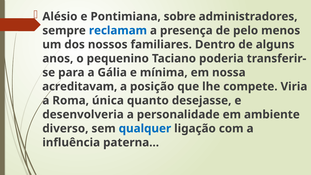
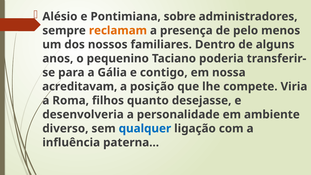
reclamam colour: blue -> orange
mínima: mínima -> contigo
única: única -> filhos
